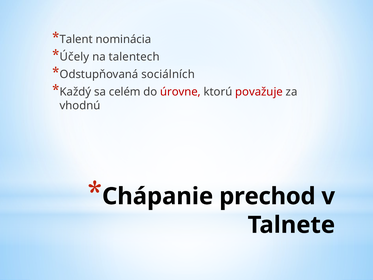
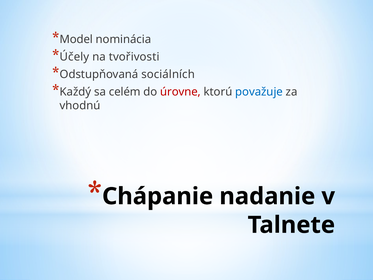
Talent: Talent -> Model
talentech: talentech -> tvořivosti
považuje colour: red -> blue
prechod: prechod -> nadanie
